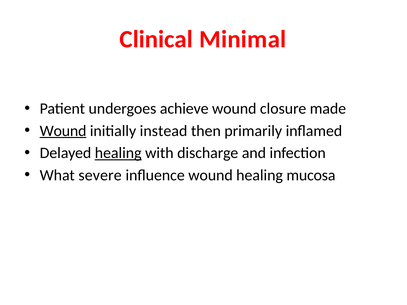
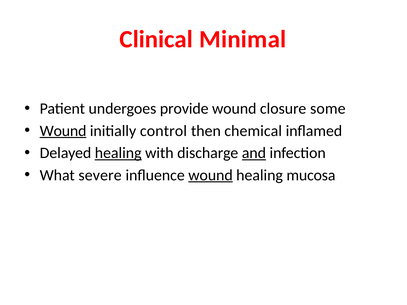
achieve: achieve -> provide
made: made -> some
instead: instead -> control
primarily: primarily -> chemical
and underline: none -> present
wound at (210, 175) underline: none -> present
